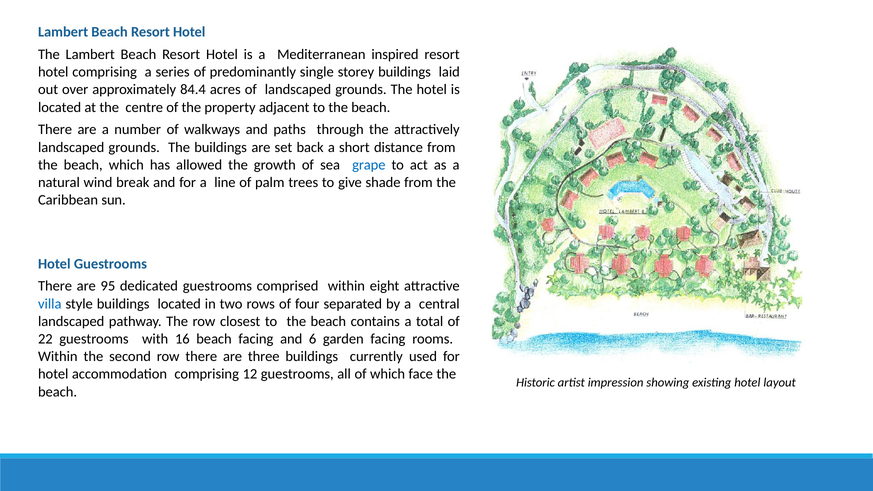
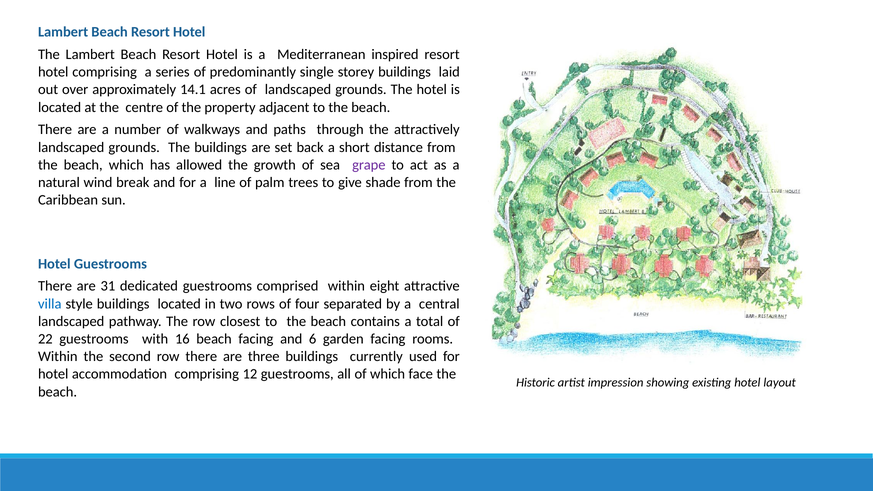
84.4: 84.4 -> 14.1
grape colour: blue -> purple
95: 95 -> 31
